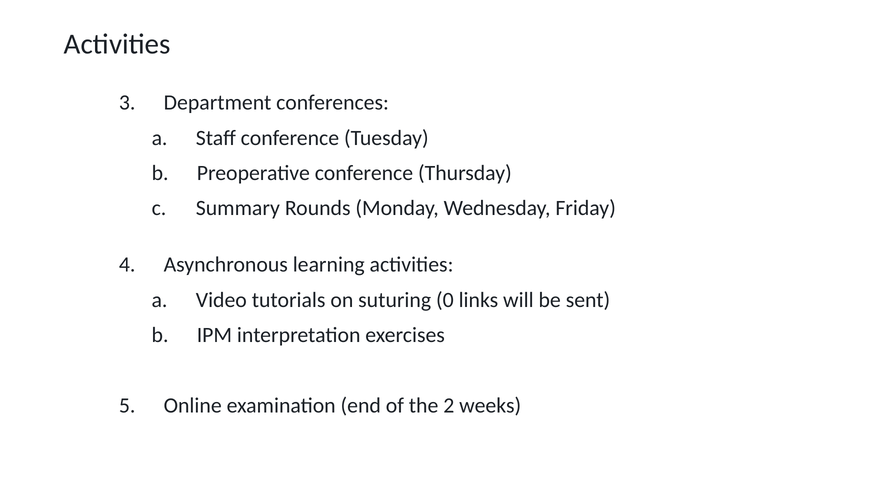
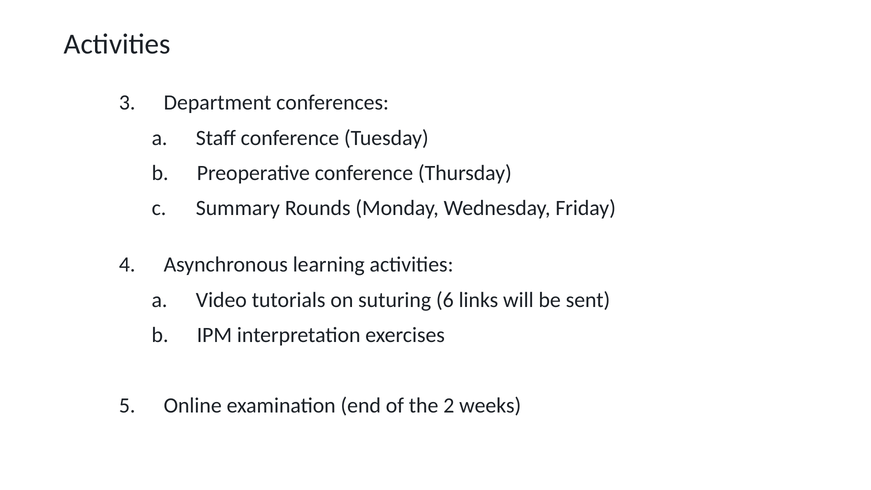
0: 0 -> 6
